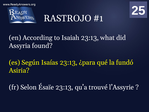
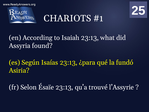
RASTROJO: RASTROJO -> CHARIOTS
